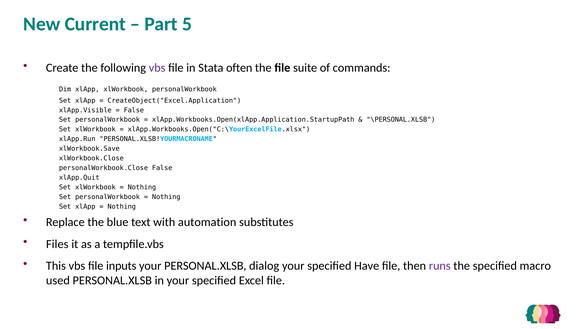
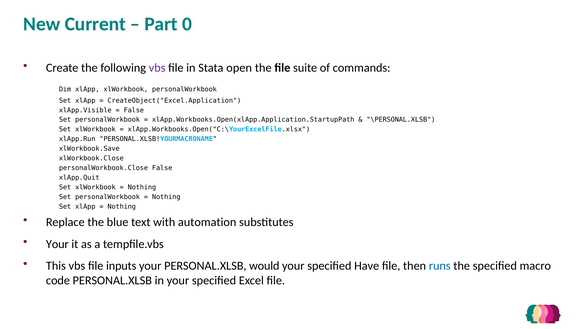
5: 5 -> 0
often: often -> open
Files at (57, 244): Files -> Your
dialog: dialog -> would
runs colour: purple -> blue
used: used -> code
